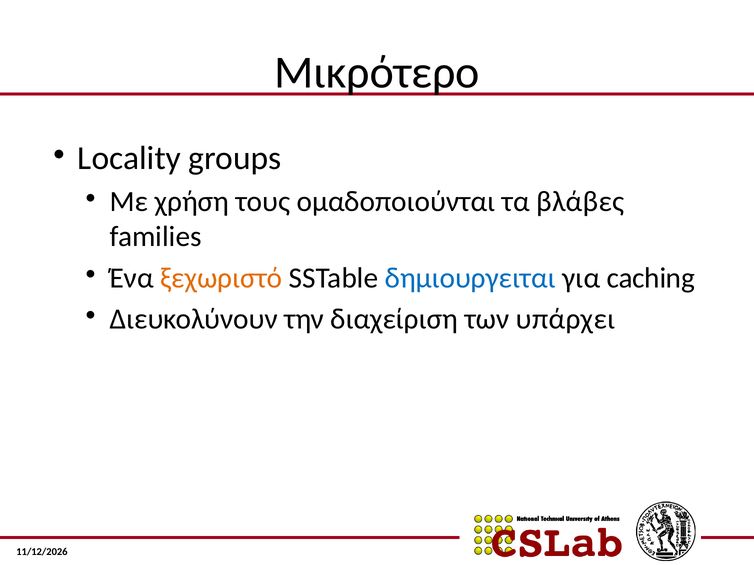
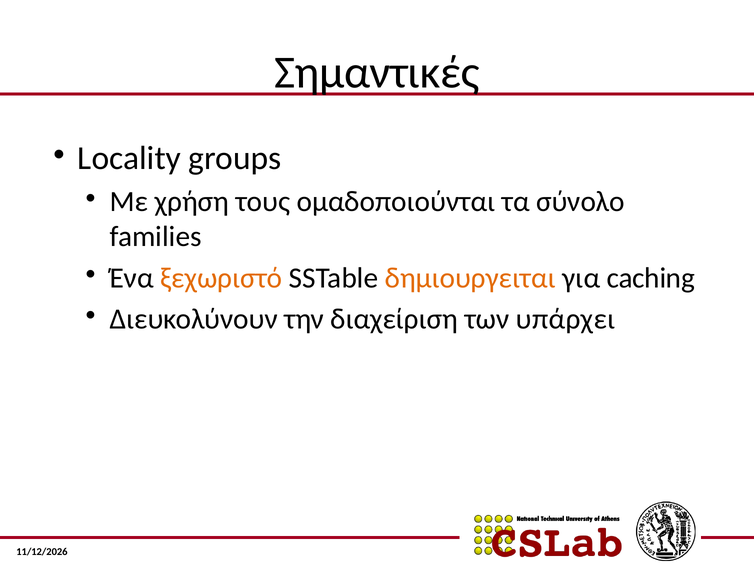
Μικρότερο: Μικρότερο -> Σημαντικές
βλάβες: βλάβες -> σύνολο
δημιουργειται colour: blue -> orange
